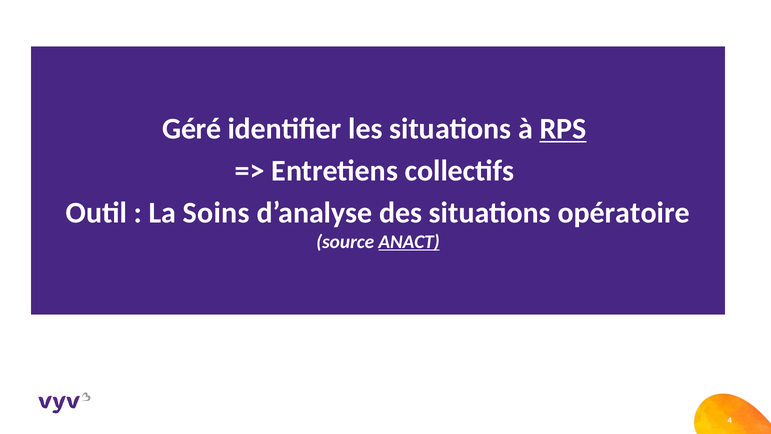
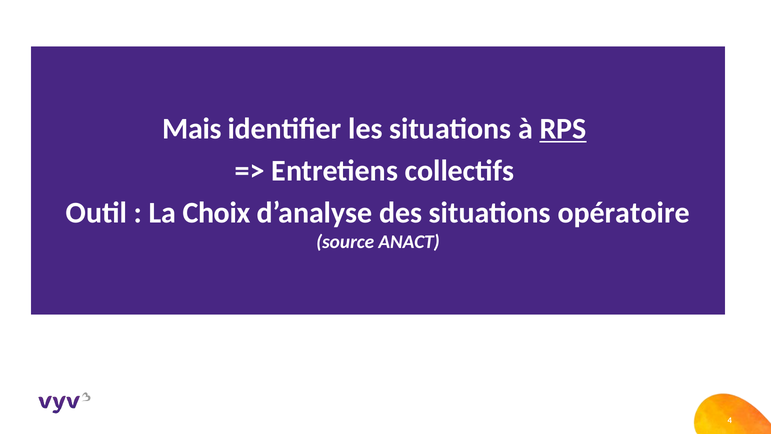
Géré: Géré -> Mais
Soins: Soins -> Choix
ANACT underline: present -> none
